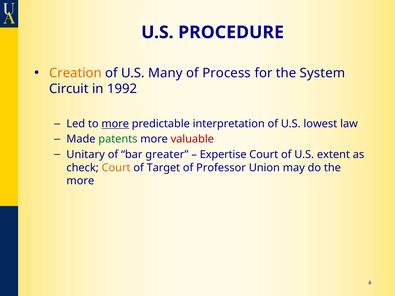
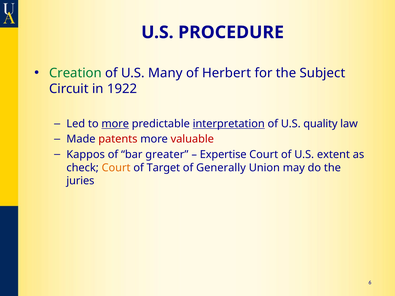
Creation colour: orange -> green
Process: Process -> Herbert
System: System -> Subject
1992: 1992 -> 1922
interpretation underline: none -> present
lowest: lowest -> quality
patents colour: green -> red
Unitary: Unitary -> Kappos
Professor: Professor -> Generally
more at (80, 181): more -> juries
